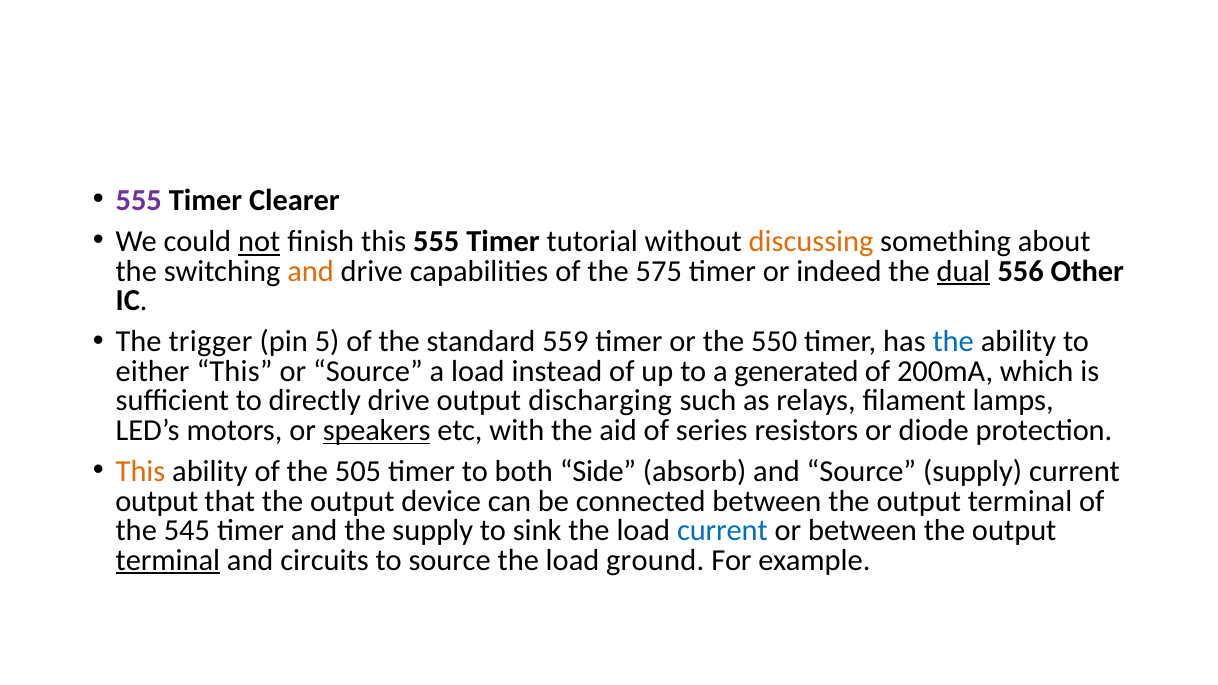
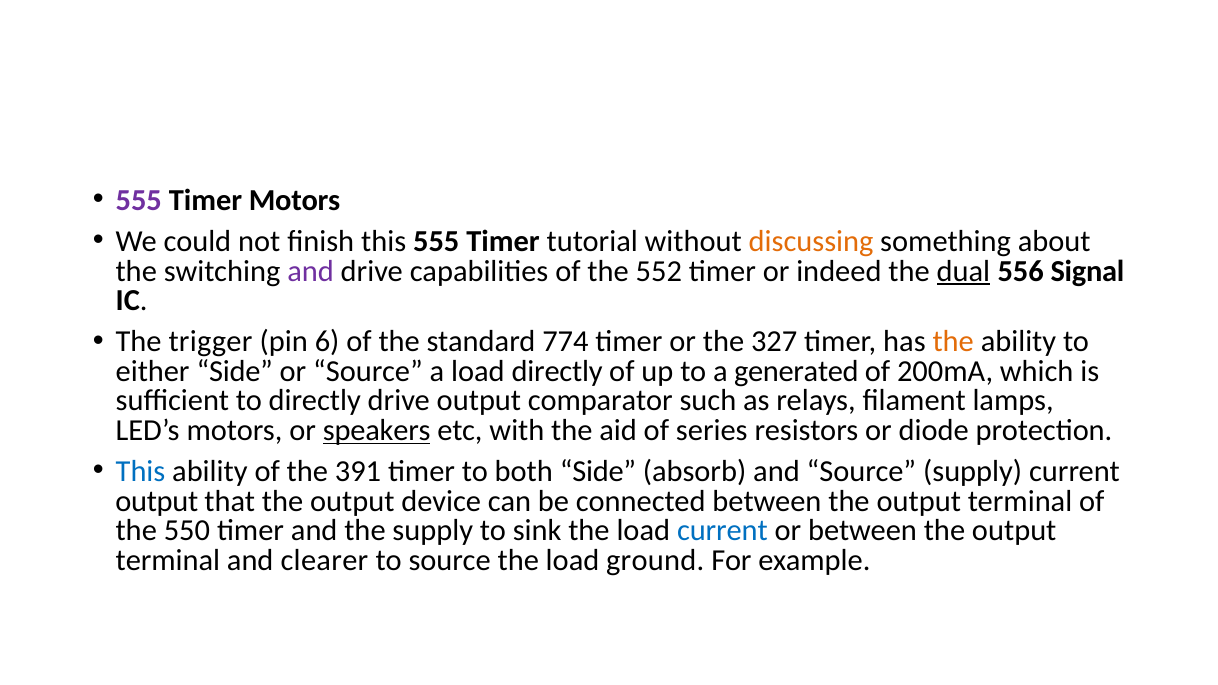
Timer Clearer: Clearer -> Motors
not underline: present -> none
and at (311, 271) colour: orange -> purple
575: 575 -> 552
Other: Other -> Signal
5: 5 -> 6
559: 559 -> 774
550: 550 -> 327
the at (953, 342) colour: blue -> orange
either This: This -> Side
load instead: instead -> directly
discharging: discharging -> comparator
This at (141, 472) colour: orange -> blue
505: 505 -> 391
545: 545 -> 550
terminal at (168, 560) underline: present -> none
circuits: circuits -> clearer
